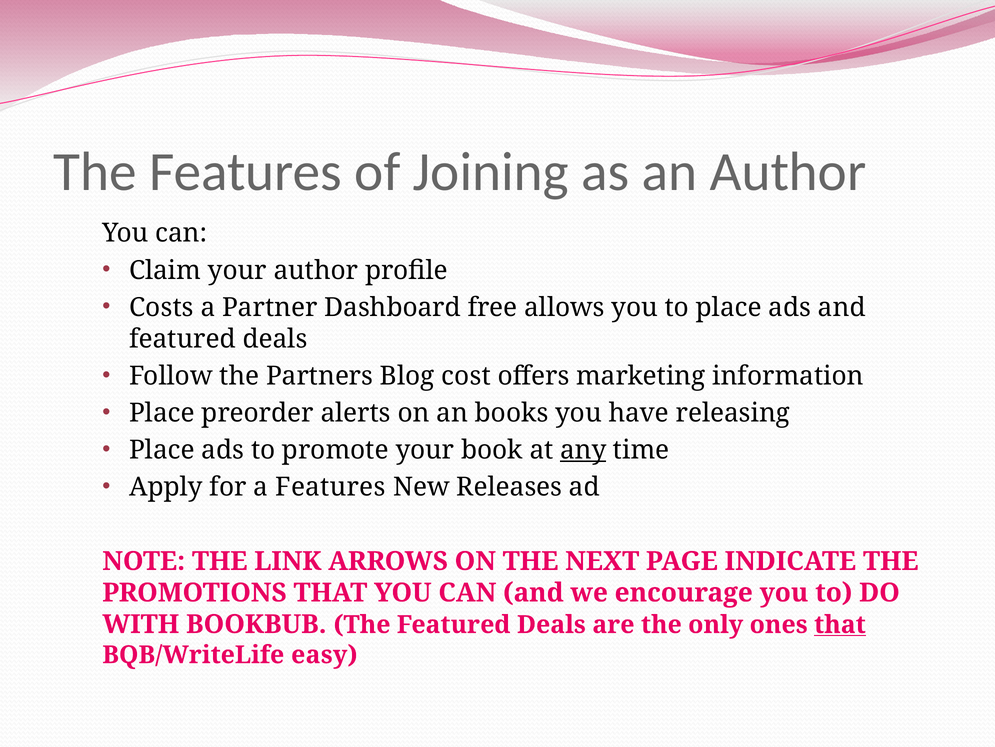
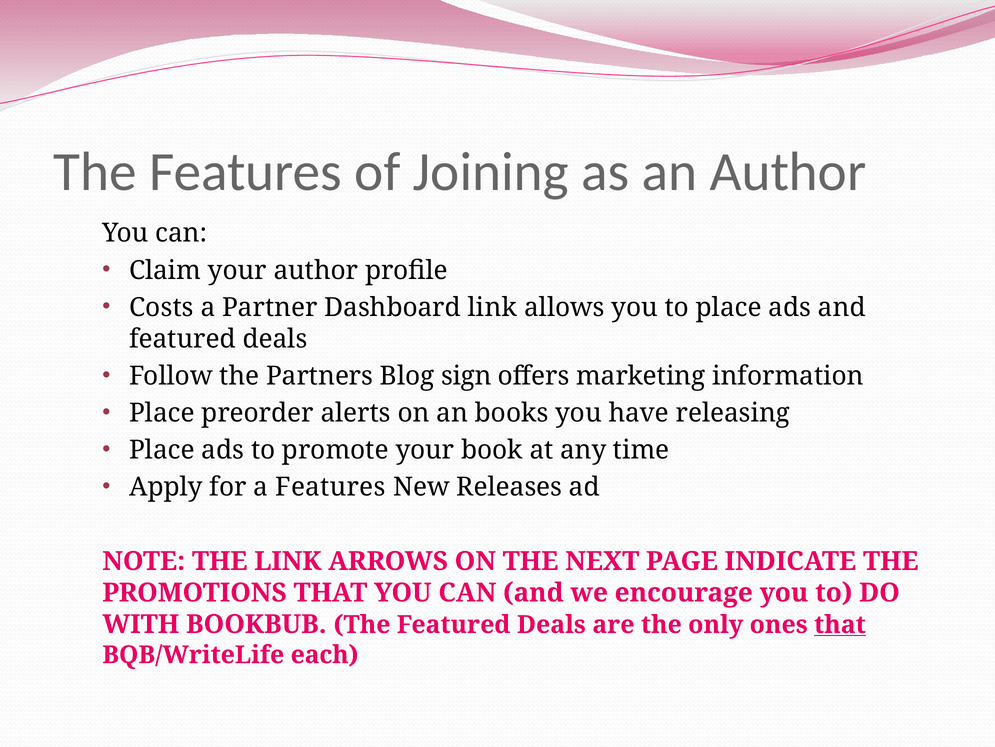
Dashboard free: free -> link
cost: cost -> sign
any underline: present -> none
easy: easy -> each
